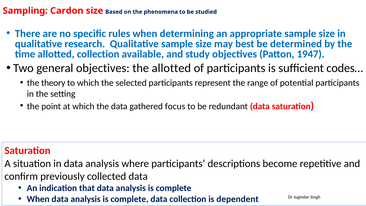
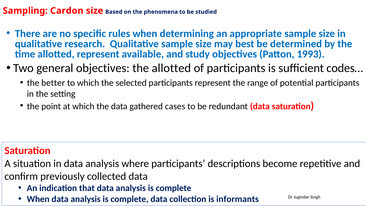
allotted collection: collection -> represent
1947: 1947 -> 1993
theory: theory -> better
focus: focus -> cases
dependent: dependent -> informants
